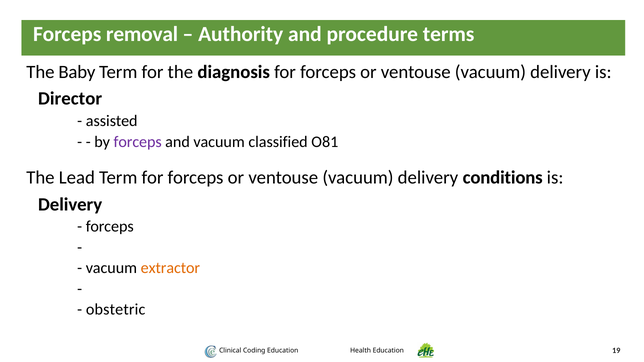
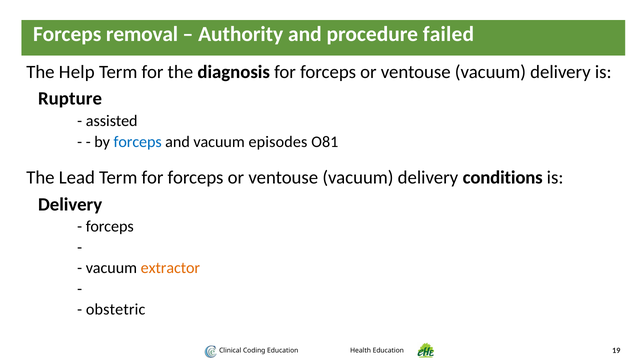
terms: terms -> failed
Baby: Baby -> Help
Director: Director -> Rupture
forceps at (138, 142) colour: purple -> blue
classified: classified -> episodes
